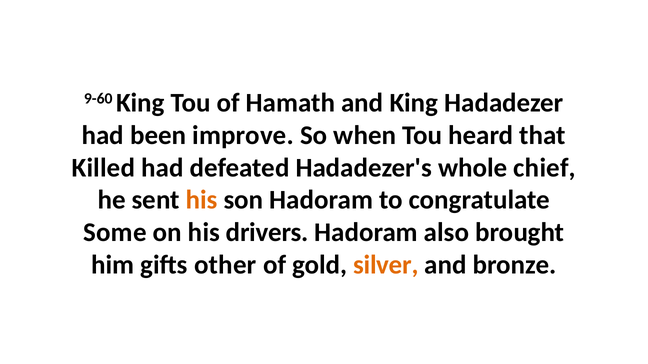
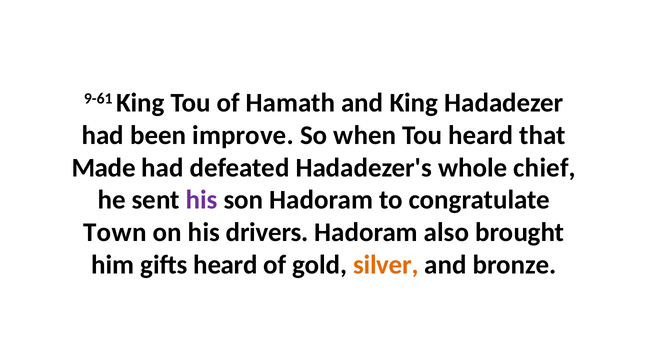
9-60: 9-60 -> 9-61
Killed: Killed -> Made
his at (202, 200) colour: orange -> purple
Some: Some -> Town
gifts other: other -> heard
